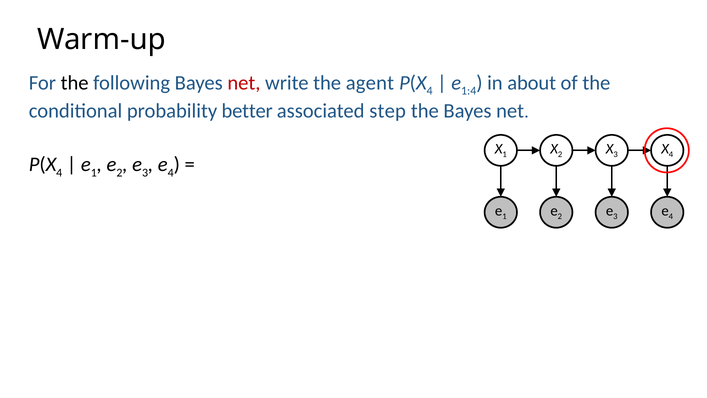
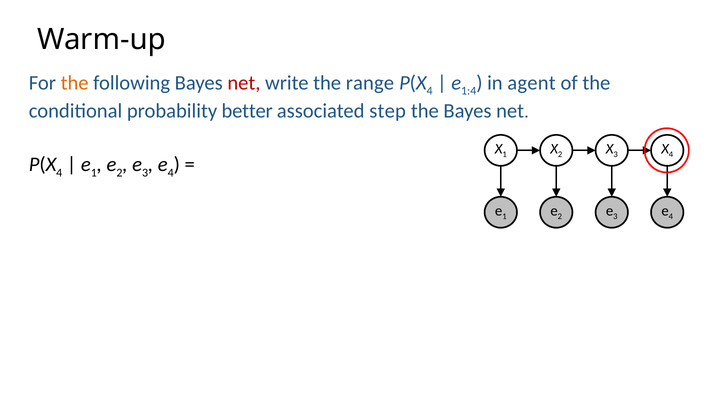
the at (75, 83) colour: black -> orange
agent: agent -> range
about: about -> agent
